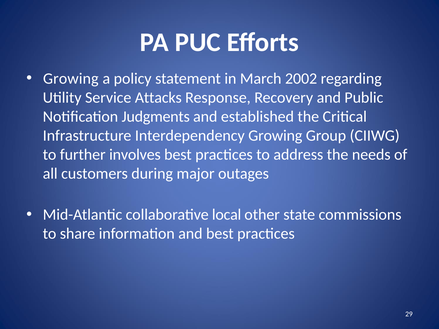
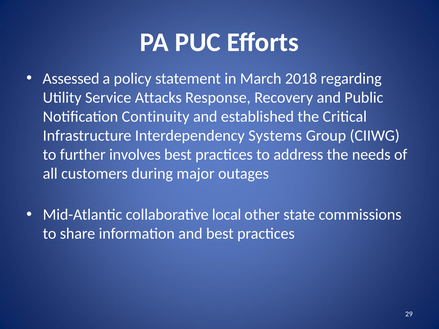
Growing at (71, 79): Growing -> Assessed
2002: 2002 -> 2018
Judgments: Judgments -> Continuity
Interdependency Growing: Growing -> Systems
